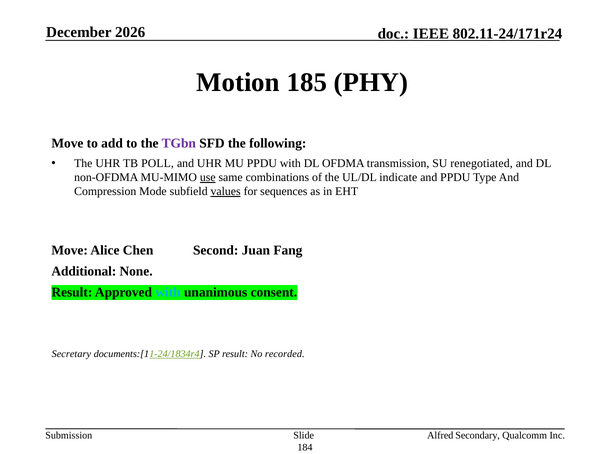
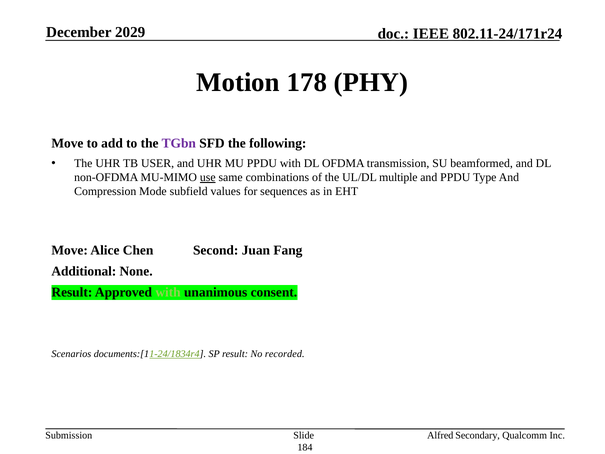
2026: 2026 -> 2029
185: 185 -> 178
POLL: POLL -> USER
renegotiated: renegotiated -> beamformed
indicate: indicate -> multiple
values underline: present -> none
with at (168, 292) colour: light blue -> light green
Secretary: Secretary -> Scenarios
